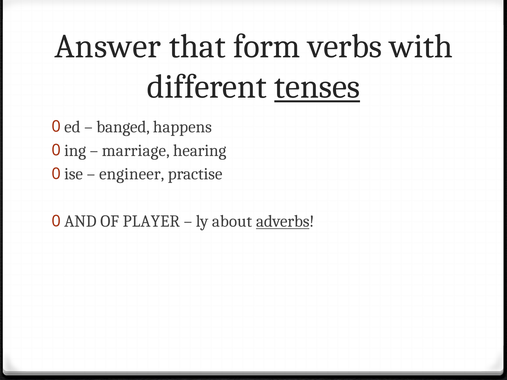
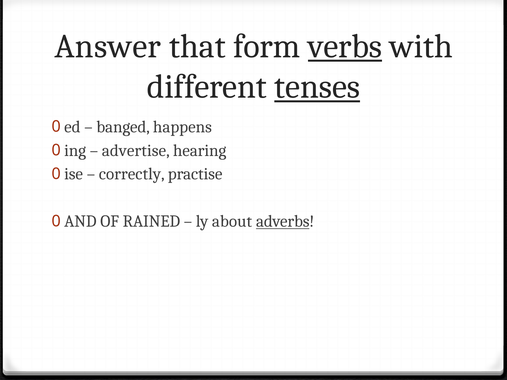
verbs underline: none -> present
marriage: marriage -> advertise
engineer: engineer -> correctly
PLAYER: PLAYER -> RAINED
